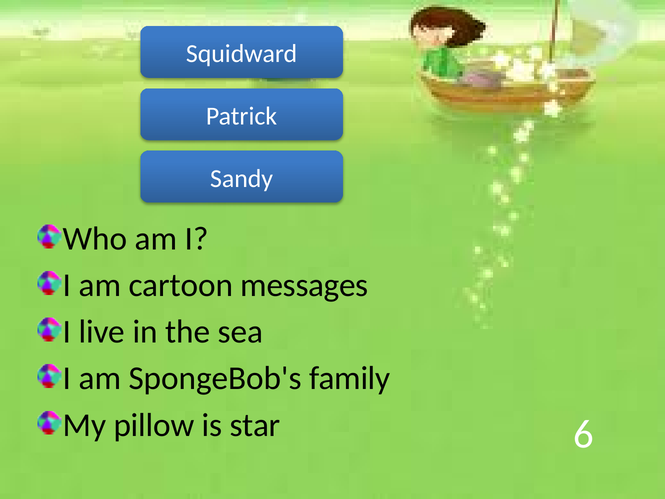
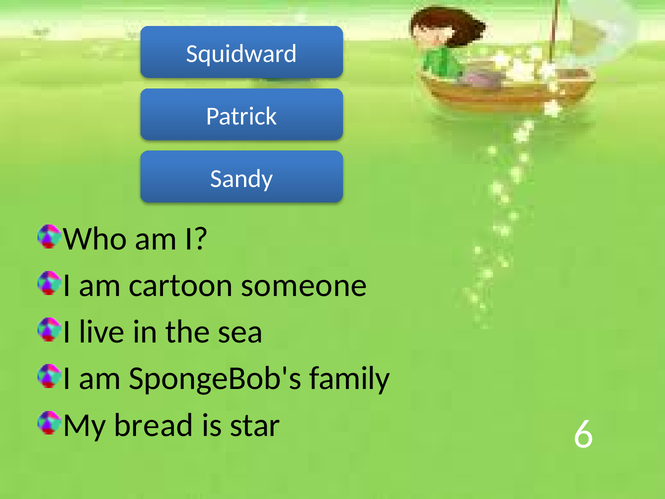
messages: messages -> someone
pillow: pillow -> bread
